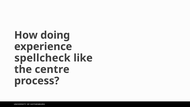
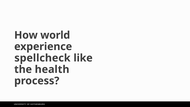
doing: doing -> world
centre: centre -> health
